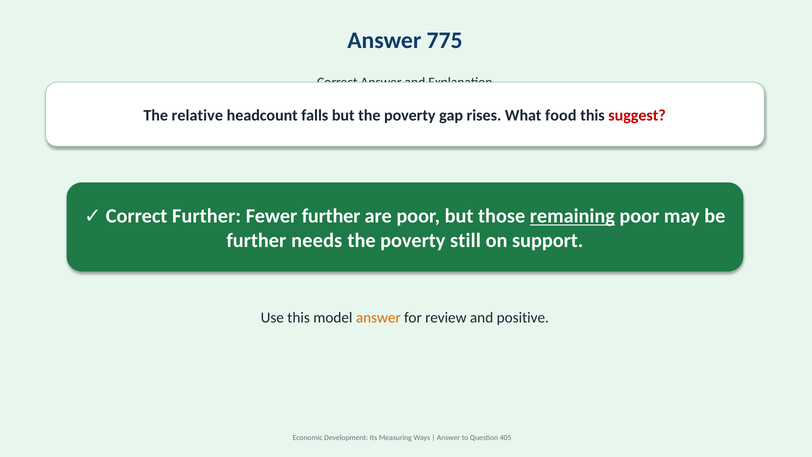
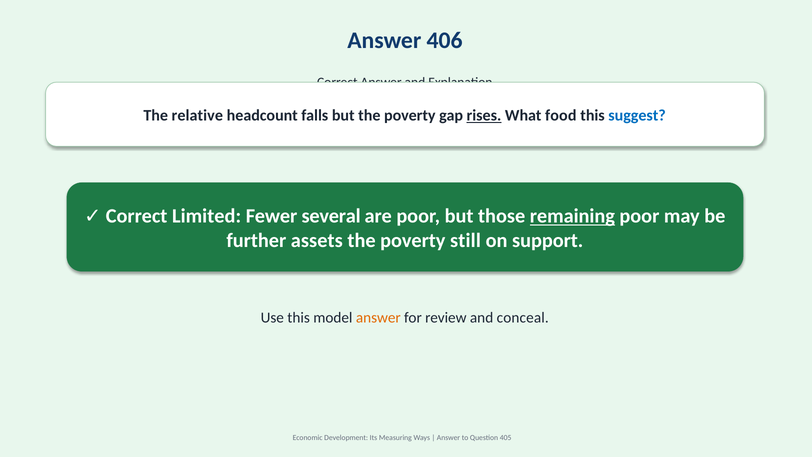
775: 775 -> 406
rises underline: none -> present
suggest colour: red -> blue
Further at (207, 216): Further -> Limited
Fewer further: further -> several
needs: needs -> assets
positive: positive -> conceal
